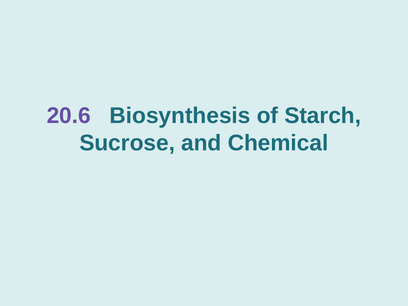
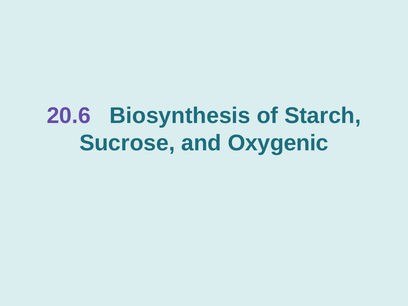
Chemical: Chemical -> Oxygenic
